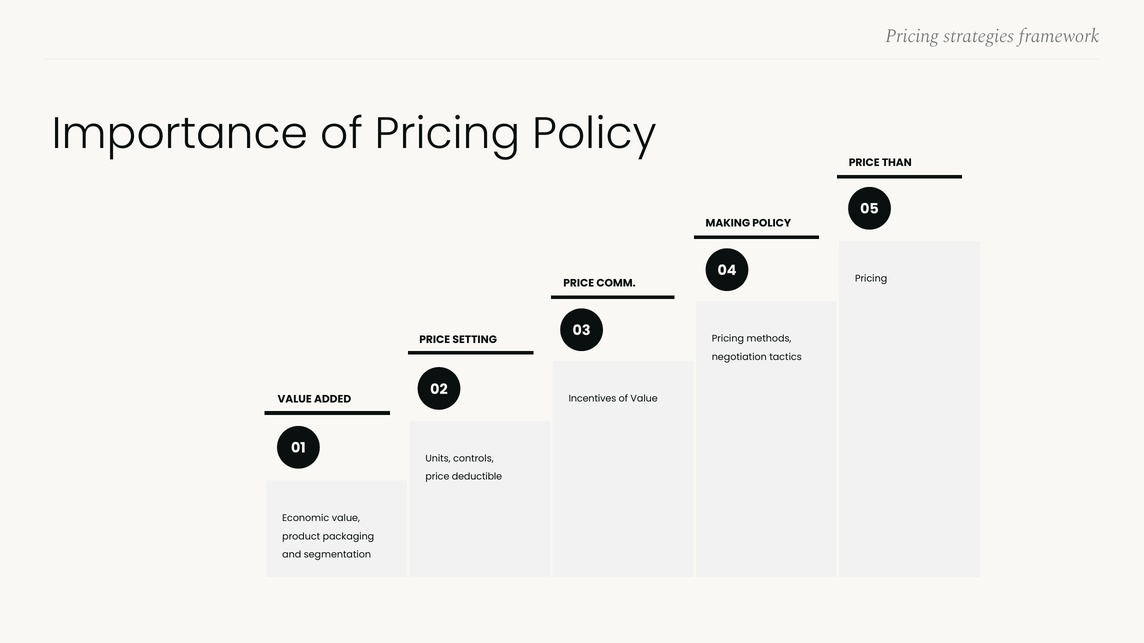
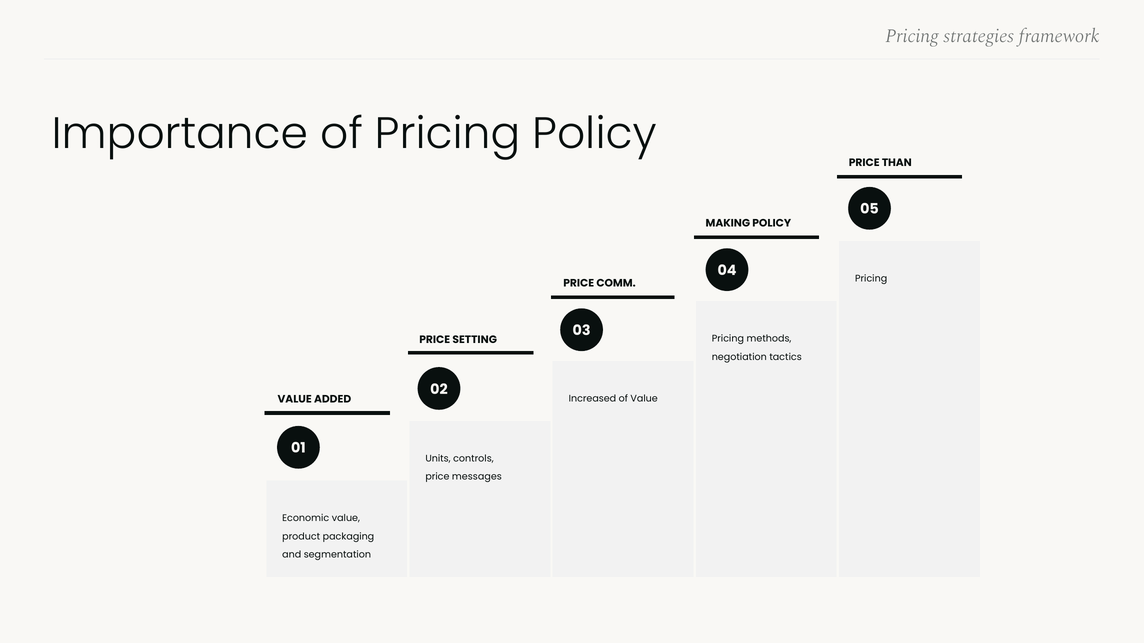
Incentives: Incentives -> Increased
deductible: deductible -> messages
